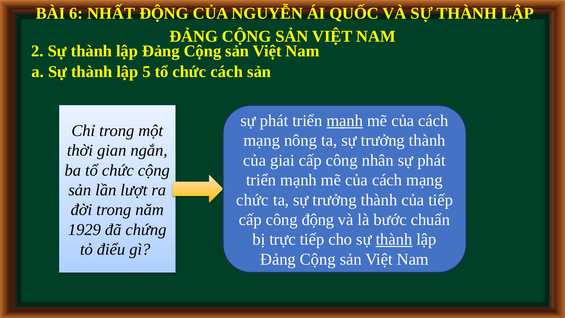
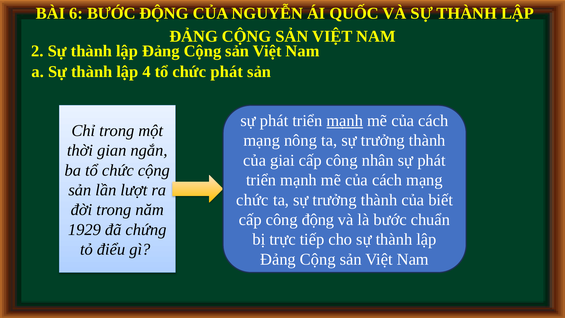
6 NHẤT: NHẤT -> BƯỚC
5: 5 -> 4
chức cách: cách -> phát
của tiếp: tiếp -> biết
thành at (394, 239) underline: present -> none
